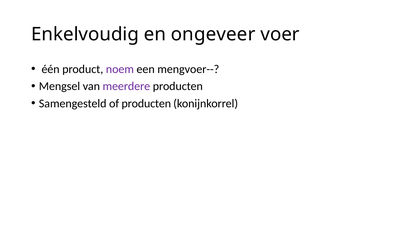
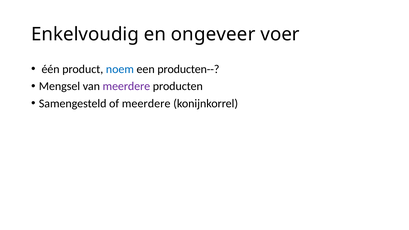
noem colour: purple -> blue
mengvoer--: mengvoer-- -> producten--
of producten: producten -> meerdere
